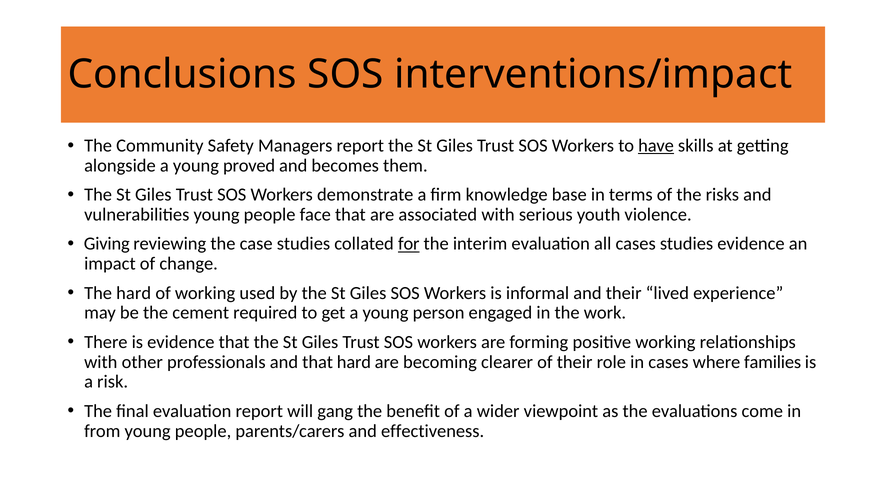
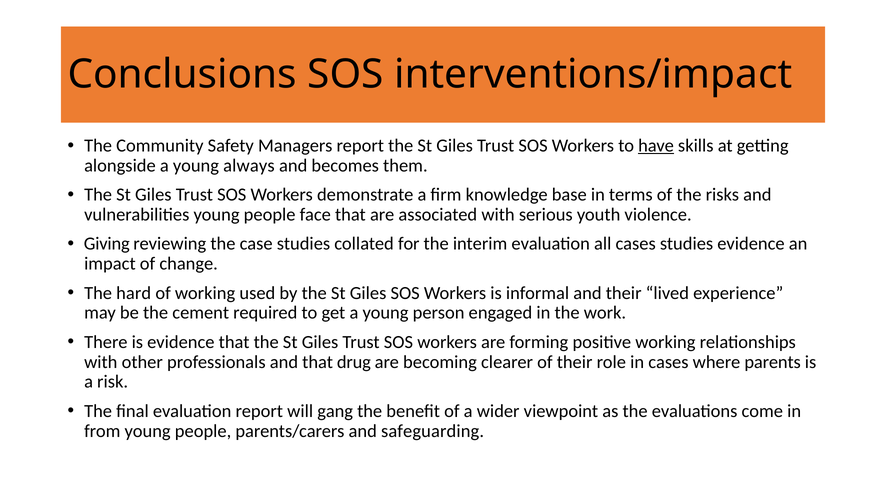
proved: proved -> always
for underline: present -> none
that hard: hard -> drug
families: families -> parents
effectiveness: effectiveness -> safeguarding
